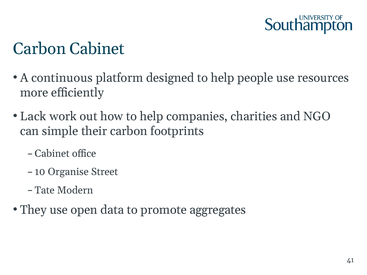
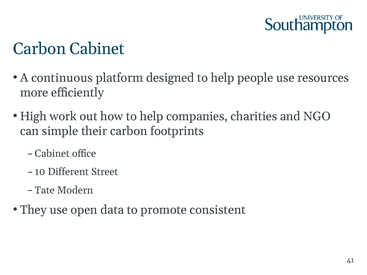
Lack: Lack -> High
Organise: Organise -> Different
aggregates: aggregates -> consistent
